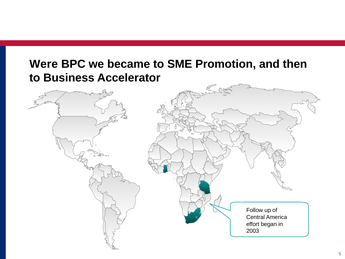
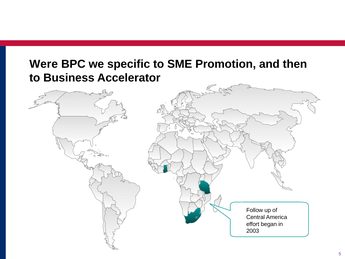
became: became -> specific
